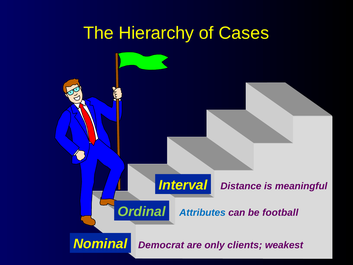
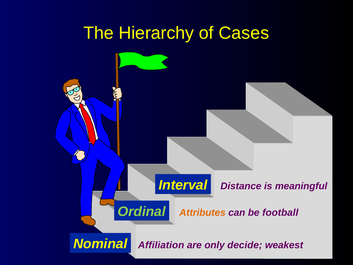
Attributes colour: blue -> orange
Democrat: Democrat -> Affiliation
clients: clients -> decide
